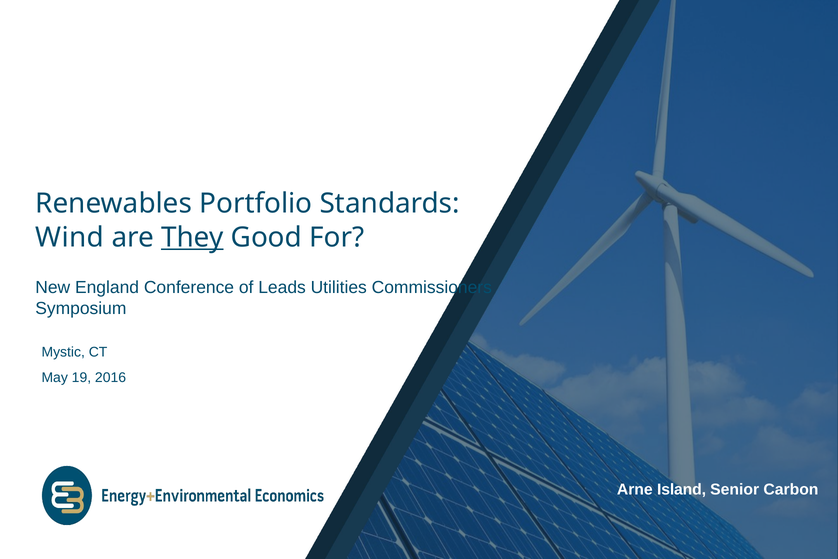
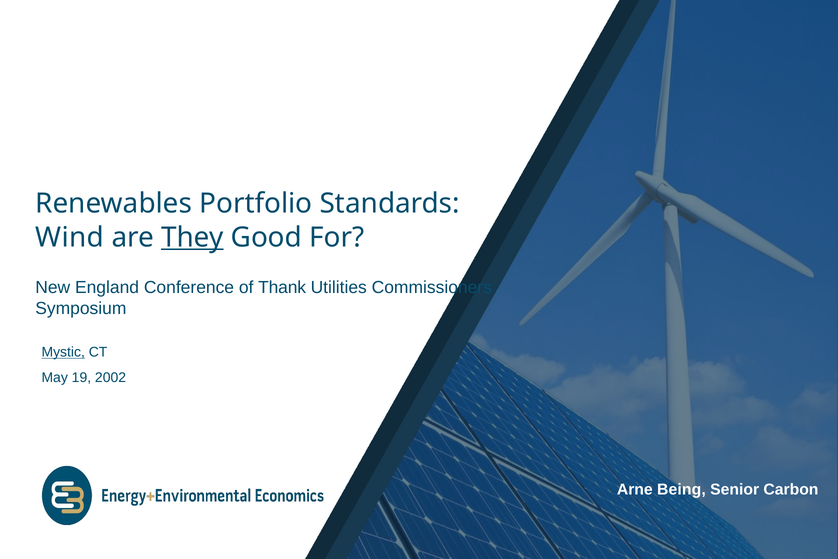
Leads: Leads -> Thank
Mystic underline: none -> present
2016: 2016 -> 2002
Island: Island -> Being
